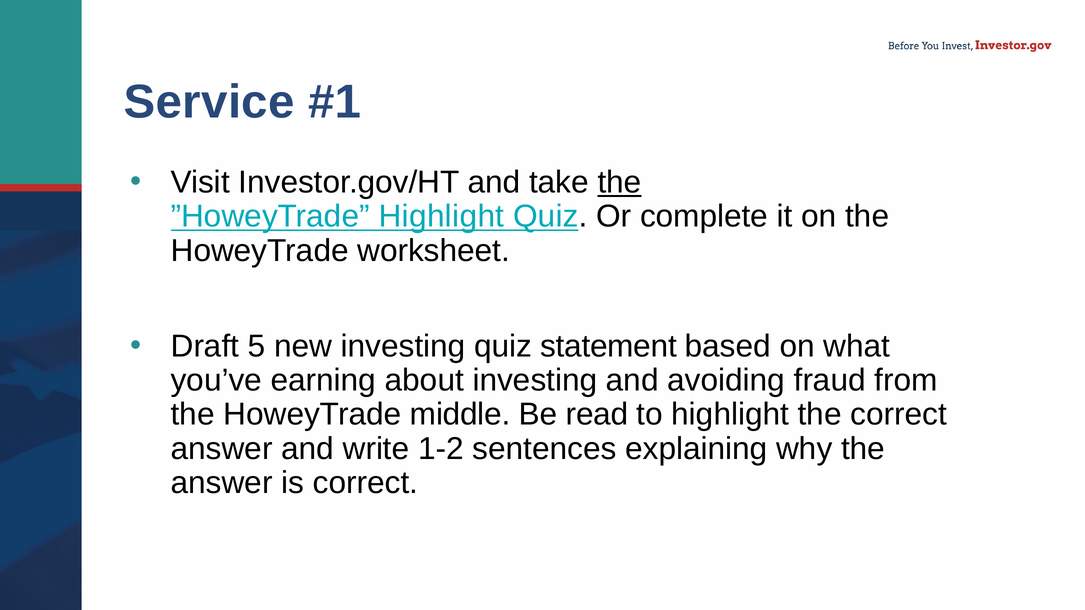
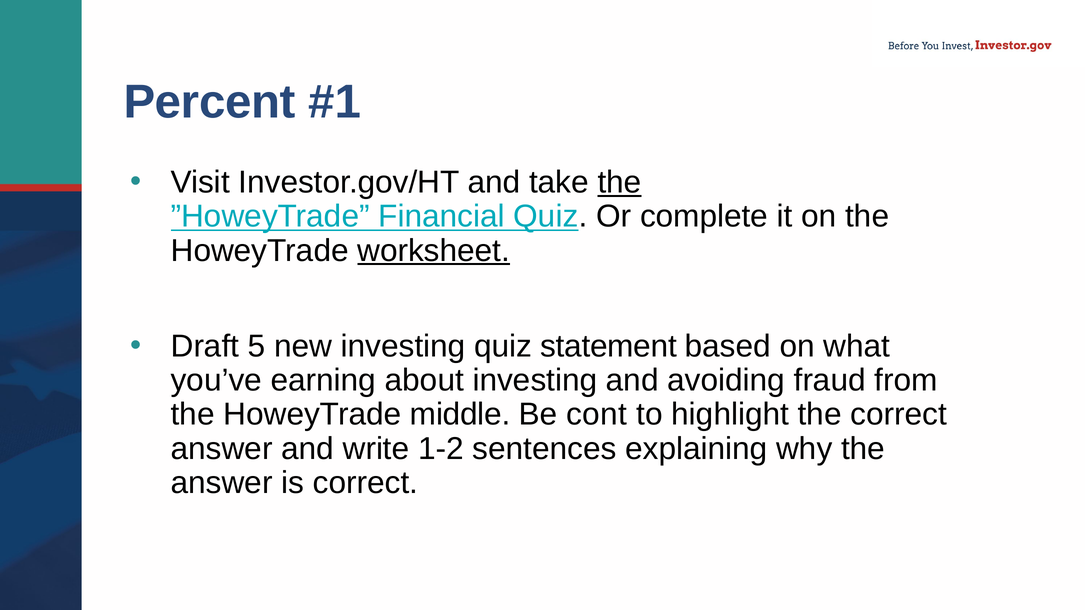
Service: Service -> Percent
”HoweyTrade Highlight: Highlight -> Financial
worksheet underline: none -> present
read: read -> cont
